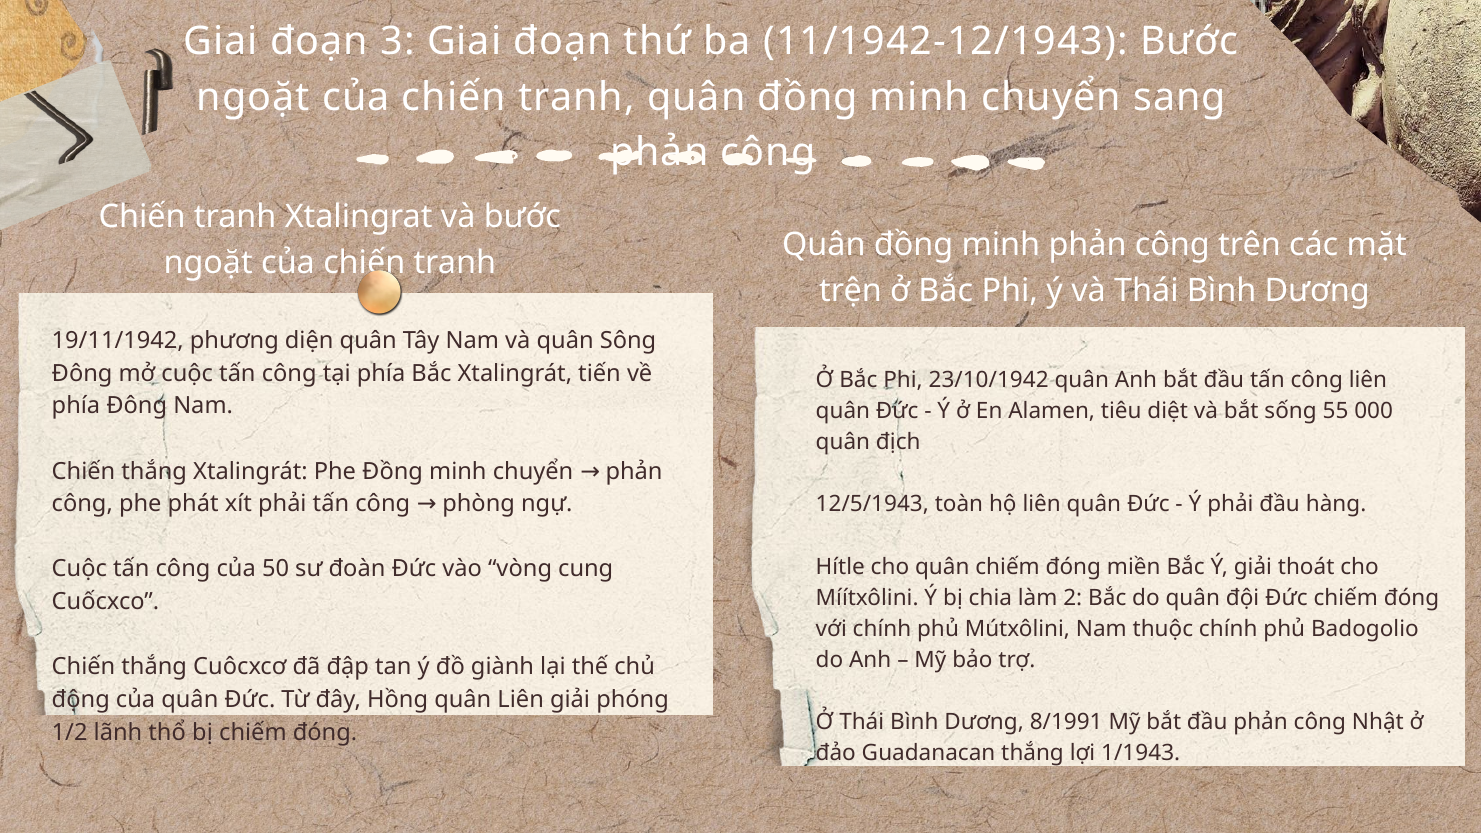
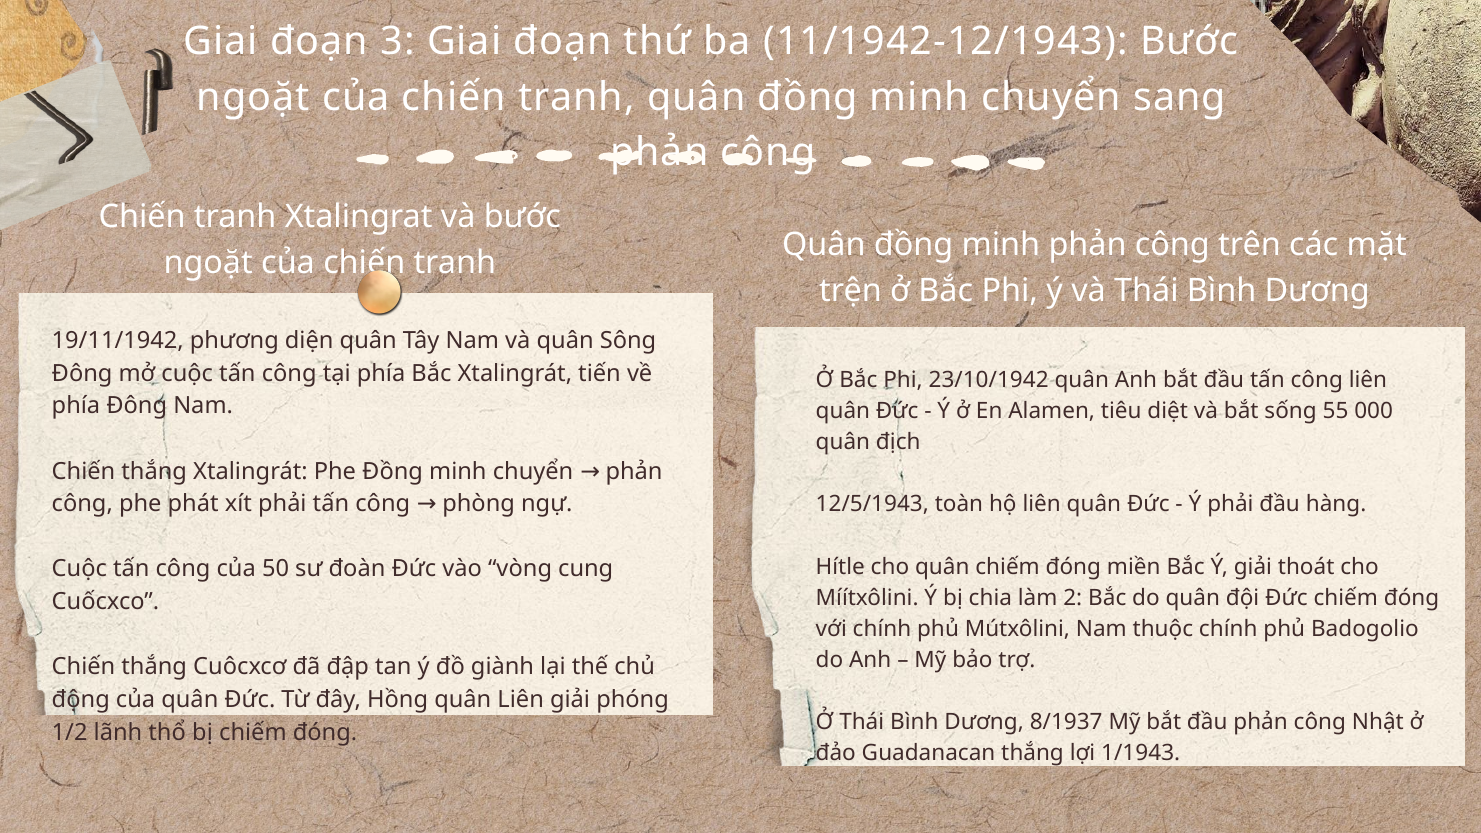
8/1991: 8/1991 -> 8/1937
